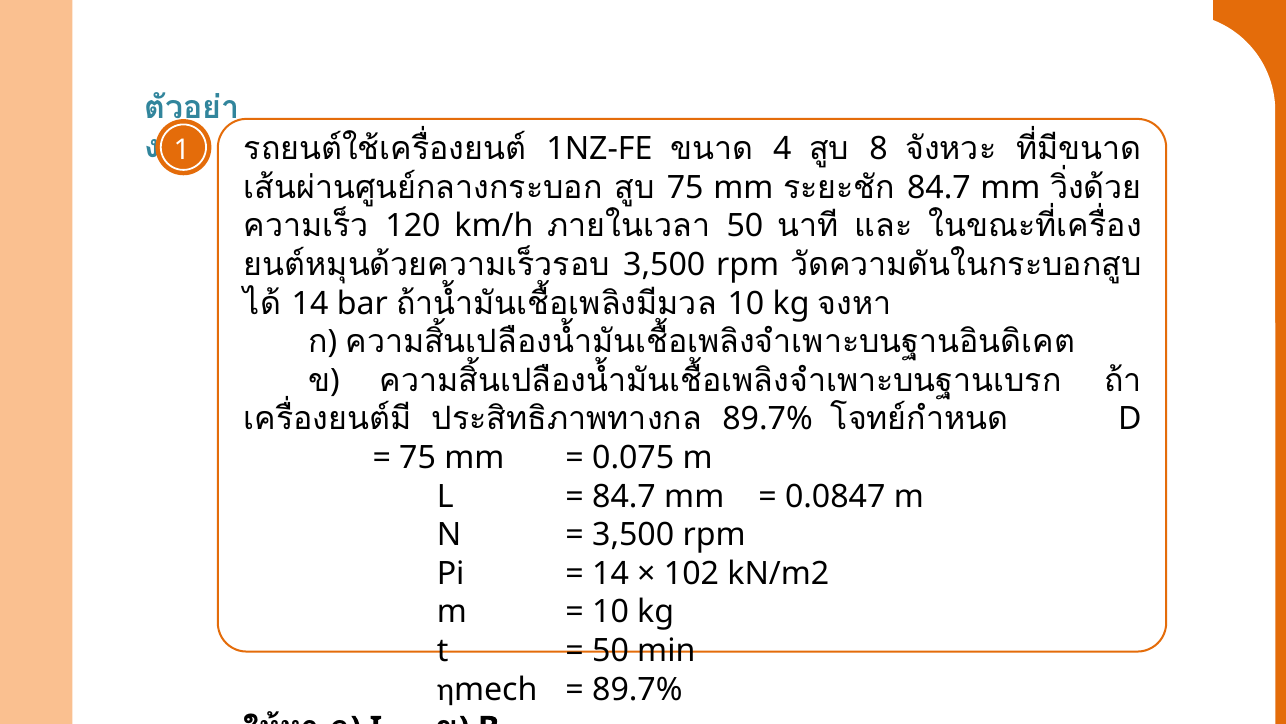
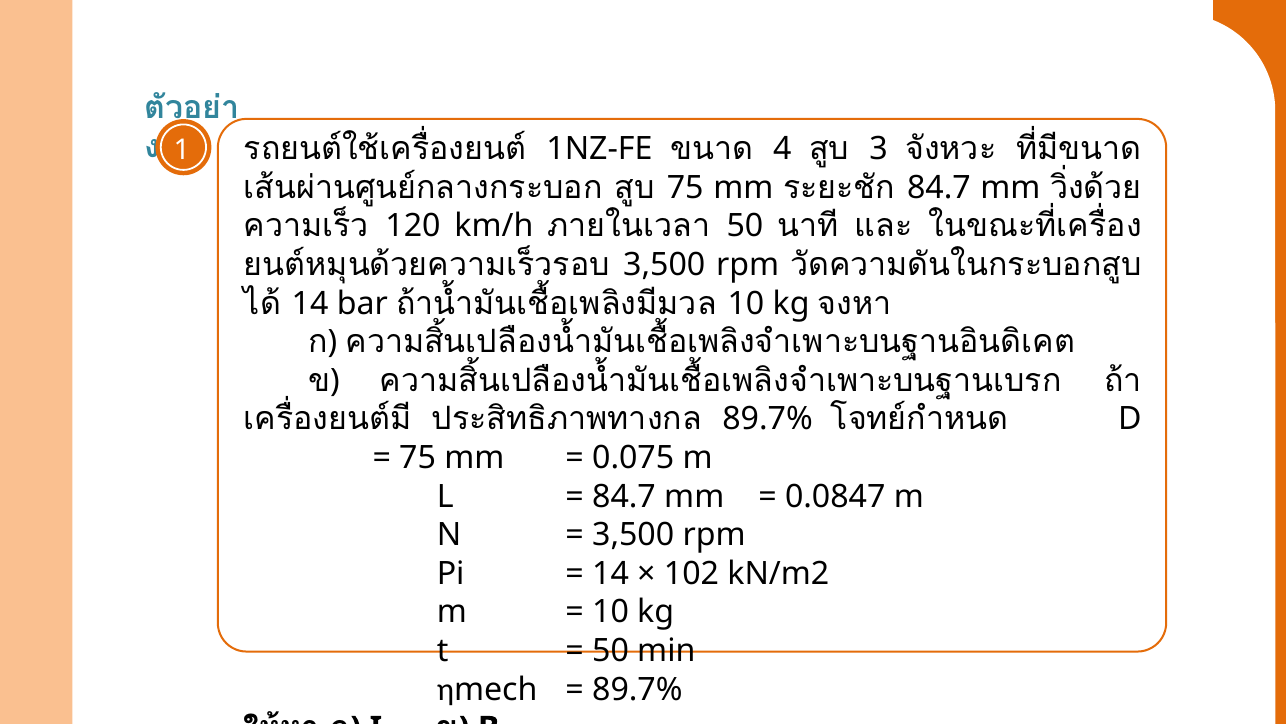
8: 8 -> 3
